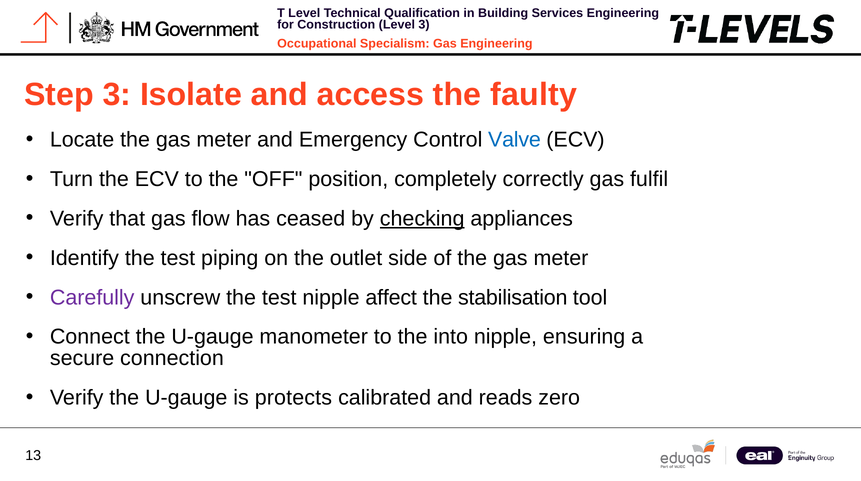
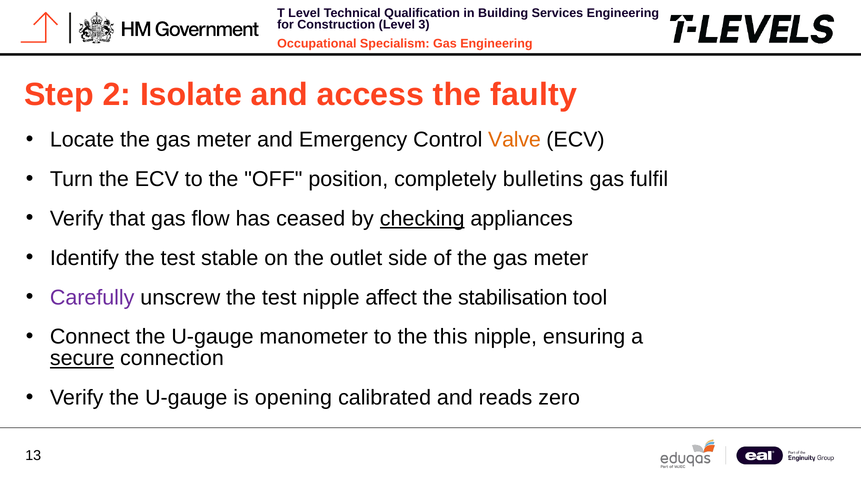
Step 3: 3 -> 2
Valve colour: blue -> orange
correctly: correctly -> bulletins
piping: piping -> stable
into: into -> this
secure underline: none -> present
protects: protects -> opening
